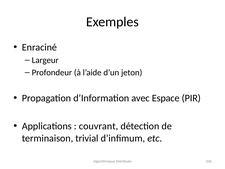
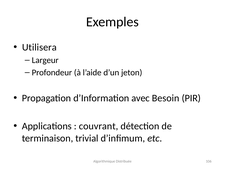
Enraciné: Enraciné -> Utilisera
Espace: Espace -> Besoin
